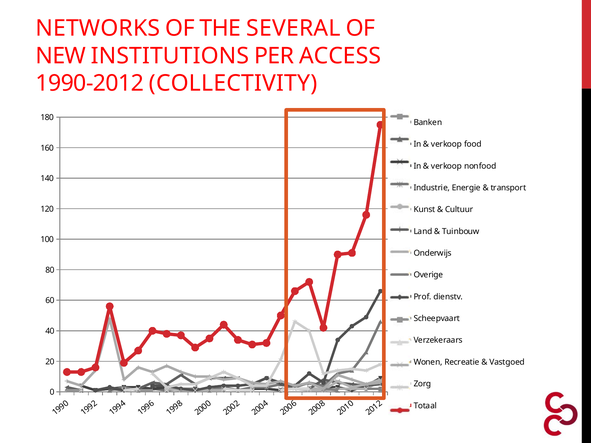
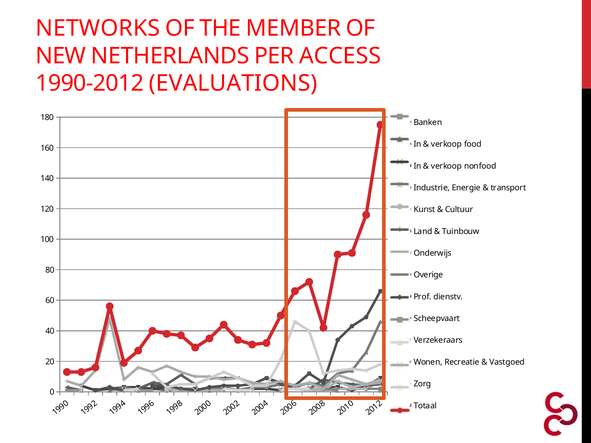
SEVERAL: SEVERAL -> MEMBER
INSTITUTIONS: INSTITUTIONS -> NETHERLANDS
COLLECTIVITY: COLLECTIVITY -> EVALUATIONS
